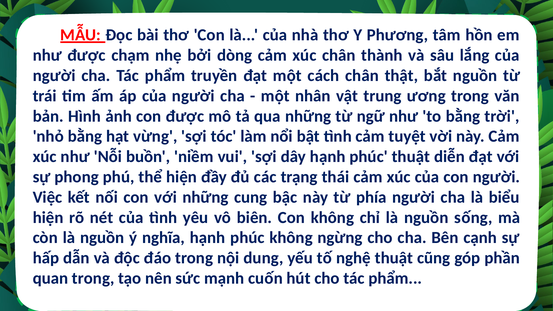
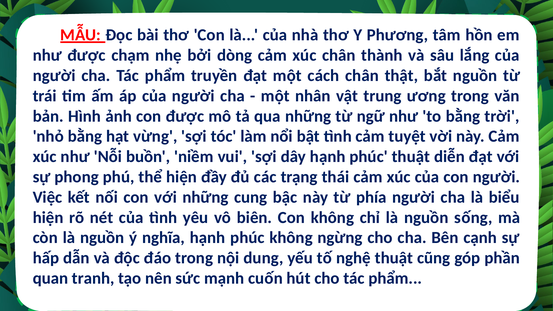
quan trong: trong -> tranh
